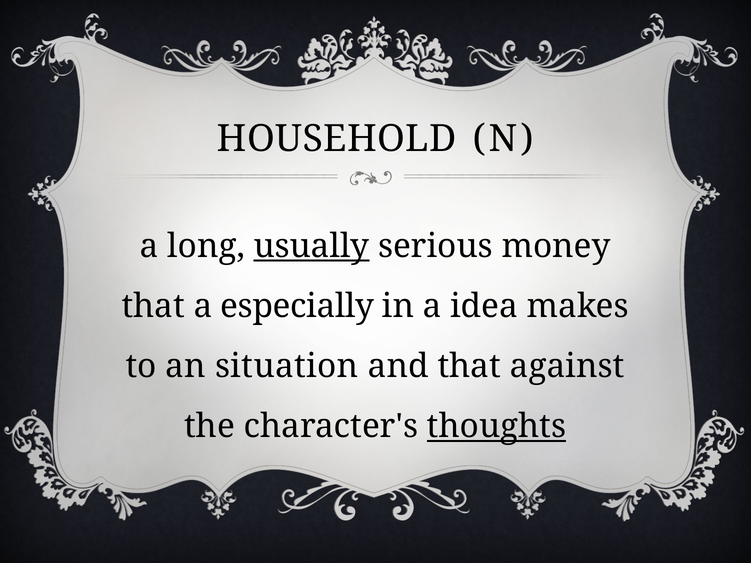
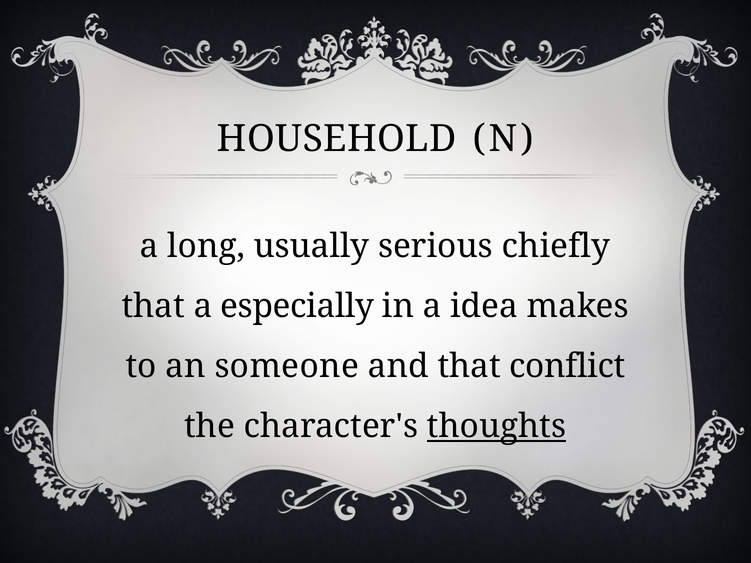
usually underline: present -> none
money: money -> chiefly
situation: situation -> someone
against: against -> conflict
